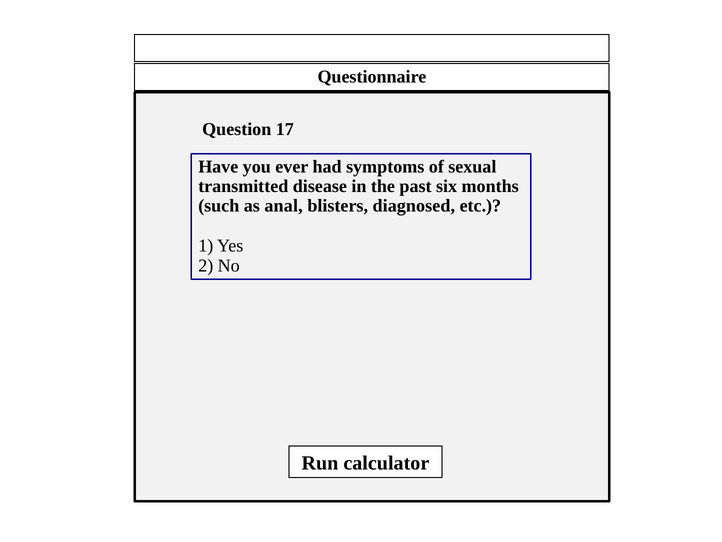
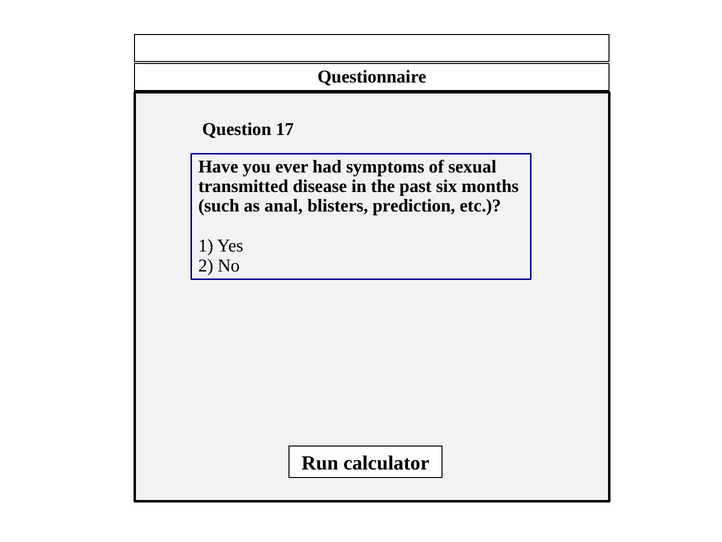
diagnosed: diagnosed -> prediction
